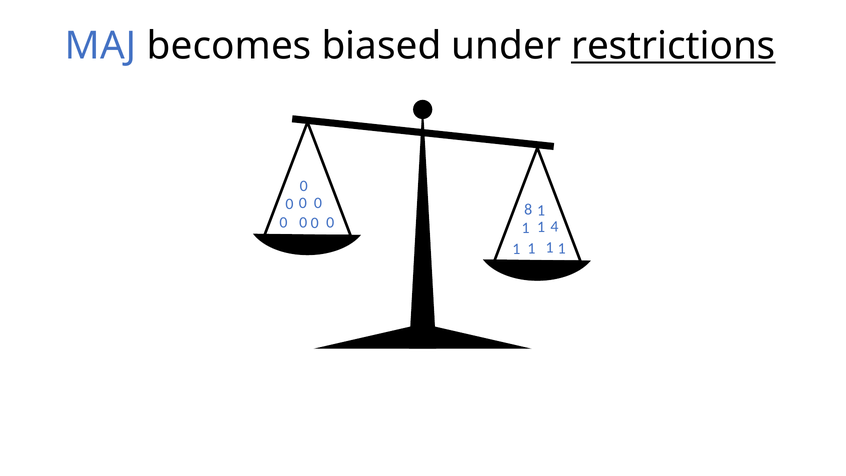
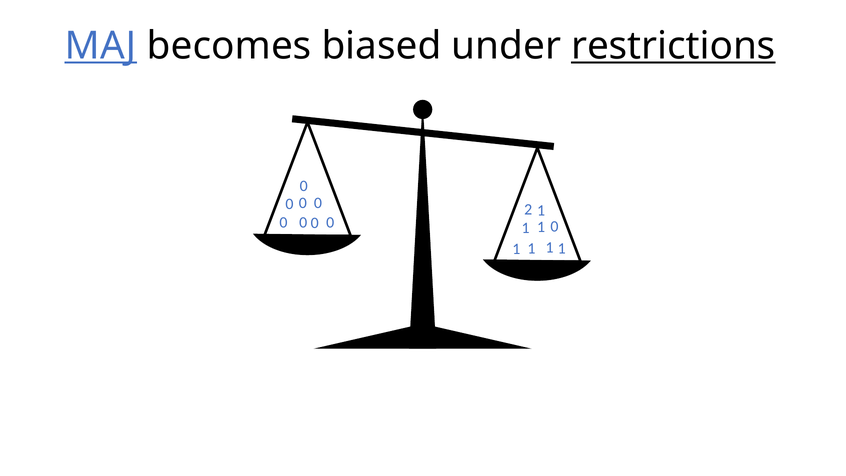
MAJ underline: none -> present
8: 8 -> 2
4 at (554, 227): 4 -> 0
